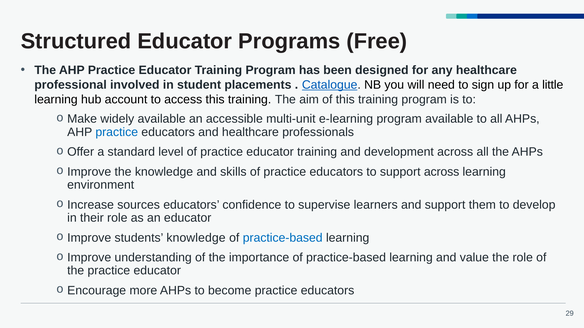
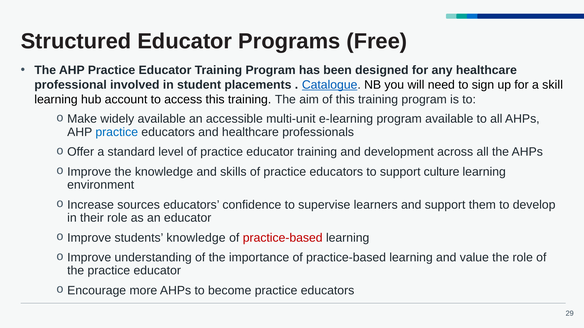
little: little -> skill
support across: across -> culture
practice-based at (283, 238) colour: blue -> red
